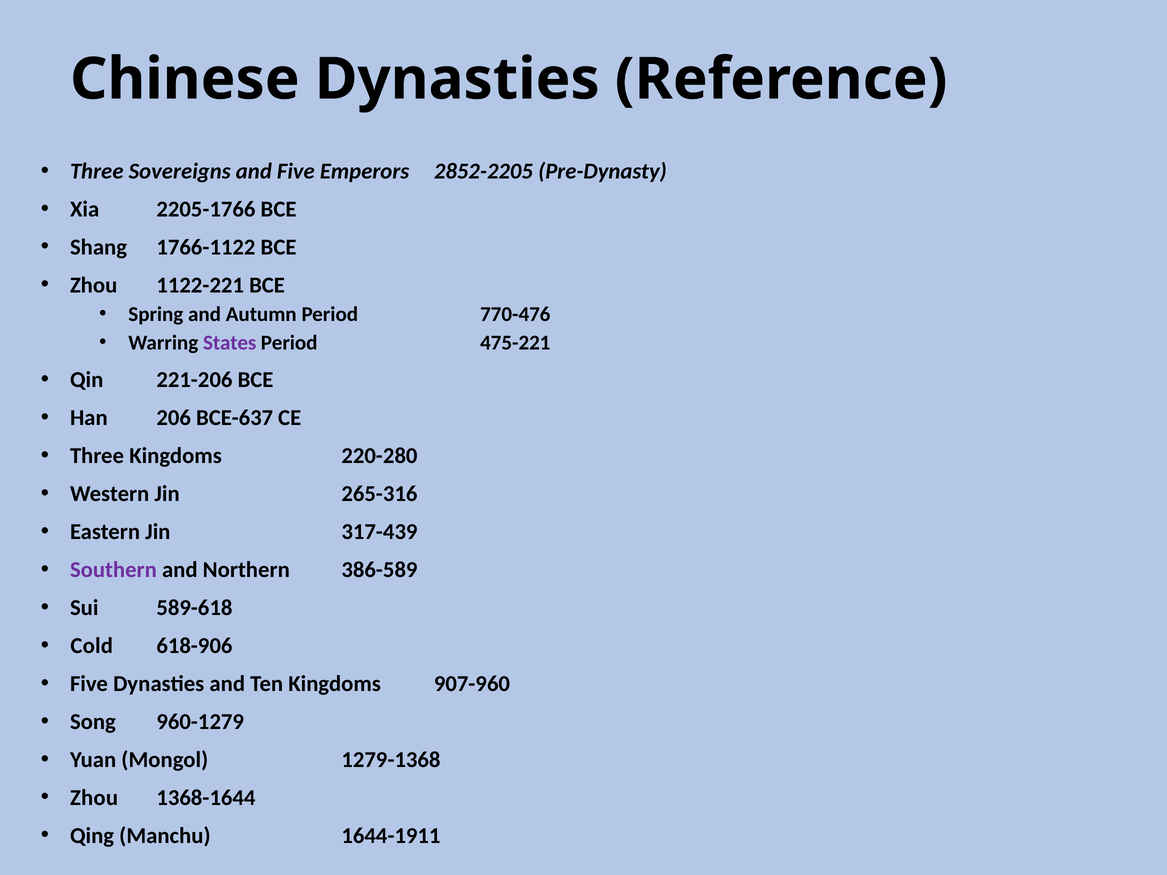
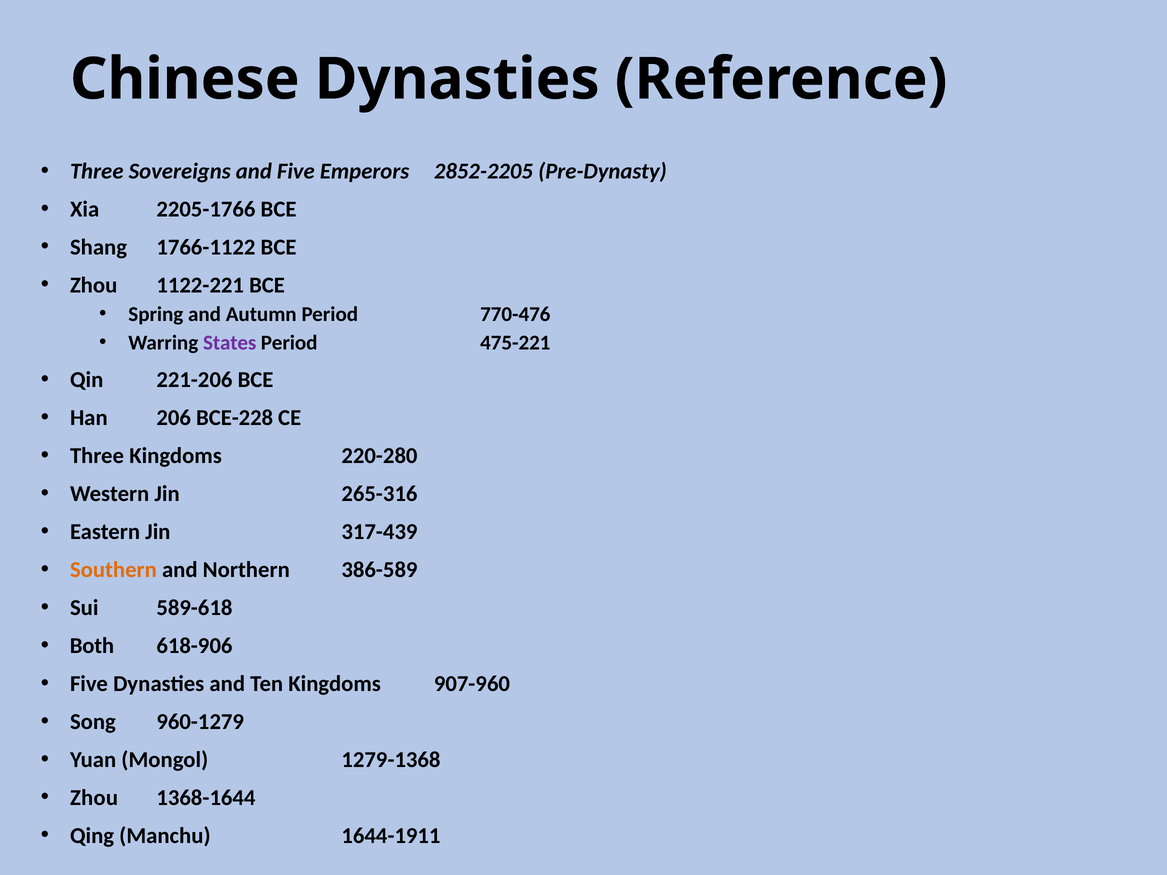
BCE-637: BCE-637 -> BCE-228
Southern colour: purple -> orange
Cold: Cold -> Both
